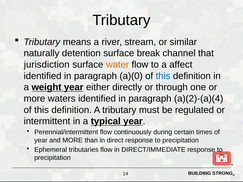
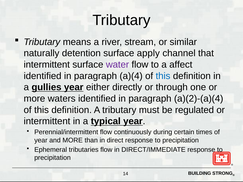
break: break -> apply
jurisdiction at (47, 65): jurisdiction -> intermittent
water colour: orange -> purple
a)(0: a)(0 -> a)(4
weight: weight -> gullies
